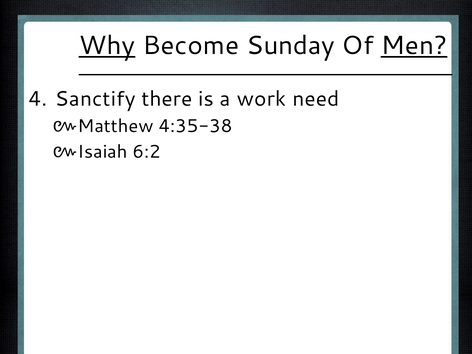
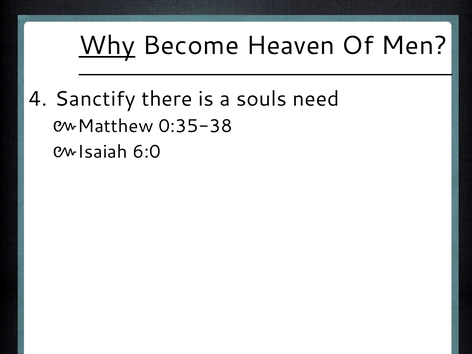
Sunday: Sunday -> Heaven
Men underline: present -> none
work: work -> souls
4:35-38: 4:35-38 -> 0:35-38
6:2: 6:2 -> 6:0
